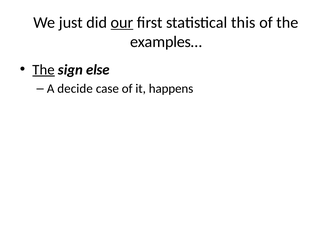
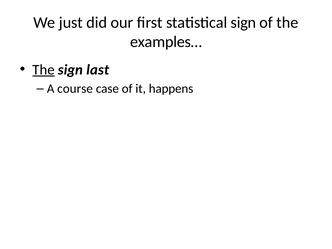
our underline: present -> none
statistical this: this -> sign
else: else -> last
decide: decide -> course
